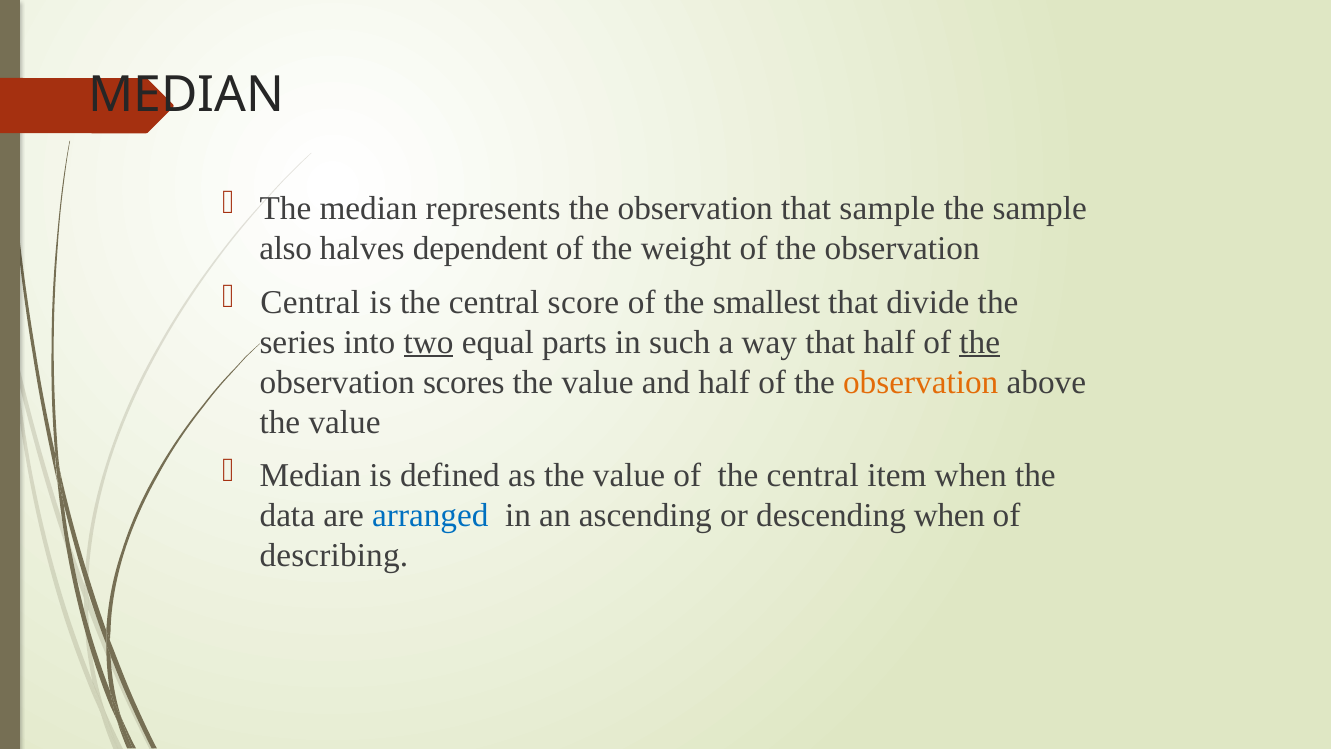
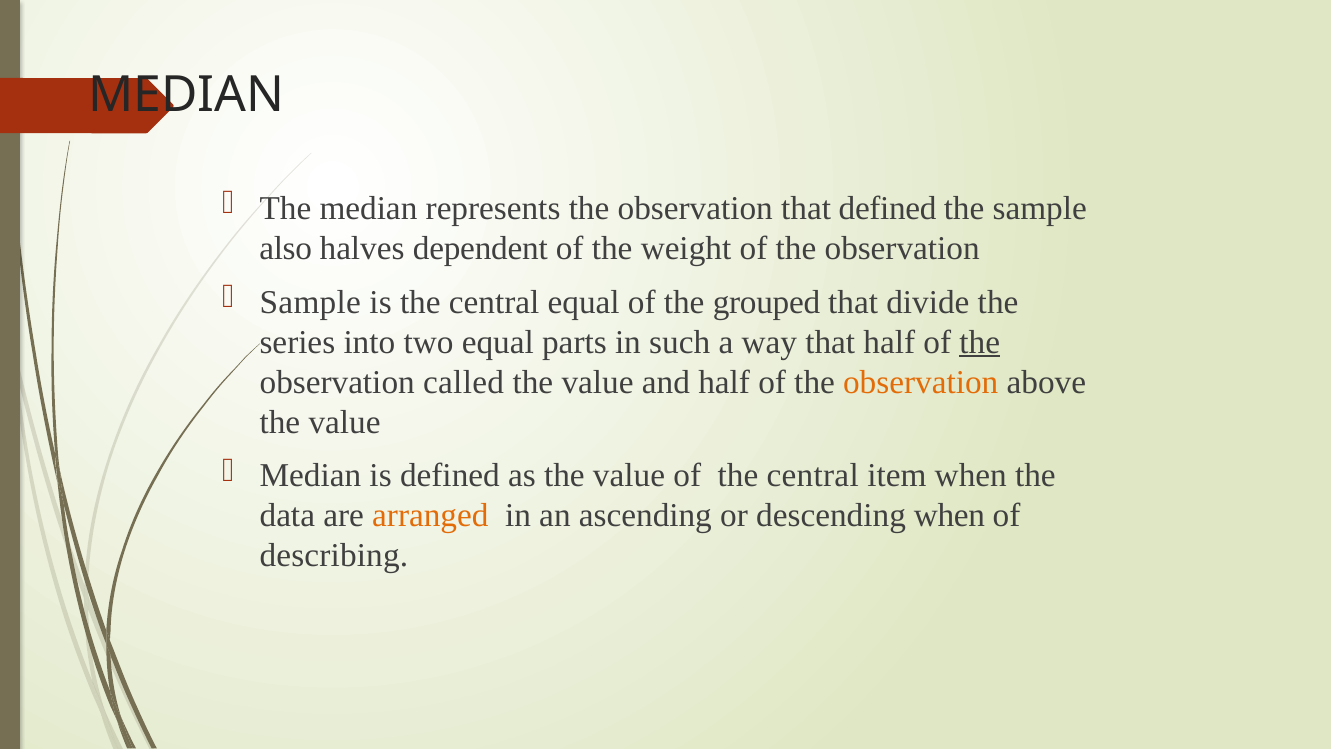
that sample: sample -> defined
Central at (310, 302): Central -> Sample
central score: score -> equal
smallest: smallest -> grouped
two underline: present -> none
scores: scores -> called
arranged colour: blue -> orange
